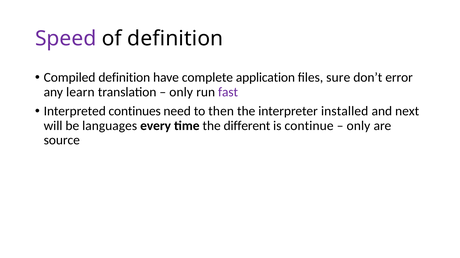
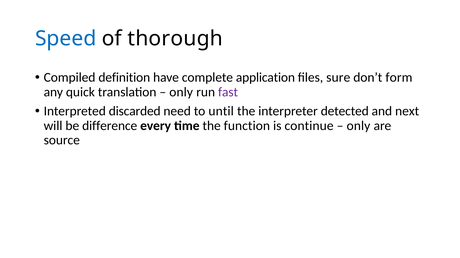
Speed colour: purple -> blue
of definition: definition -> thorough
error: error -> form
learn: learn -> quick
continues: continues -> discarded
then: then -> until
installed: installed -> detected
languages: languages -> difference
different: different -> function
